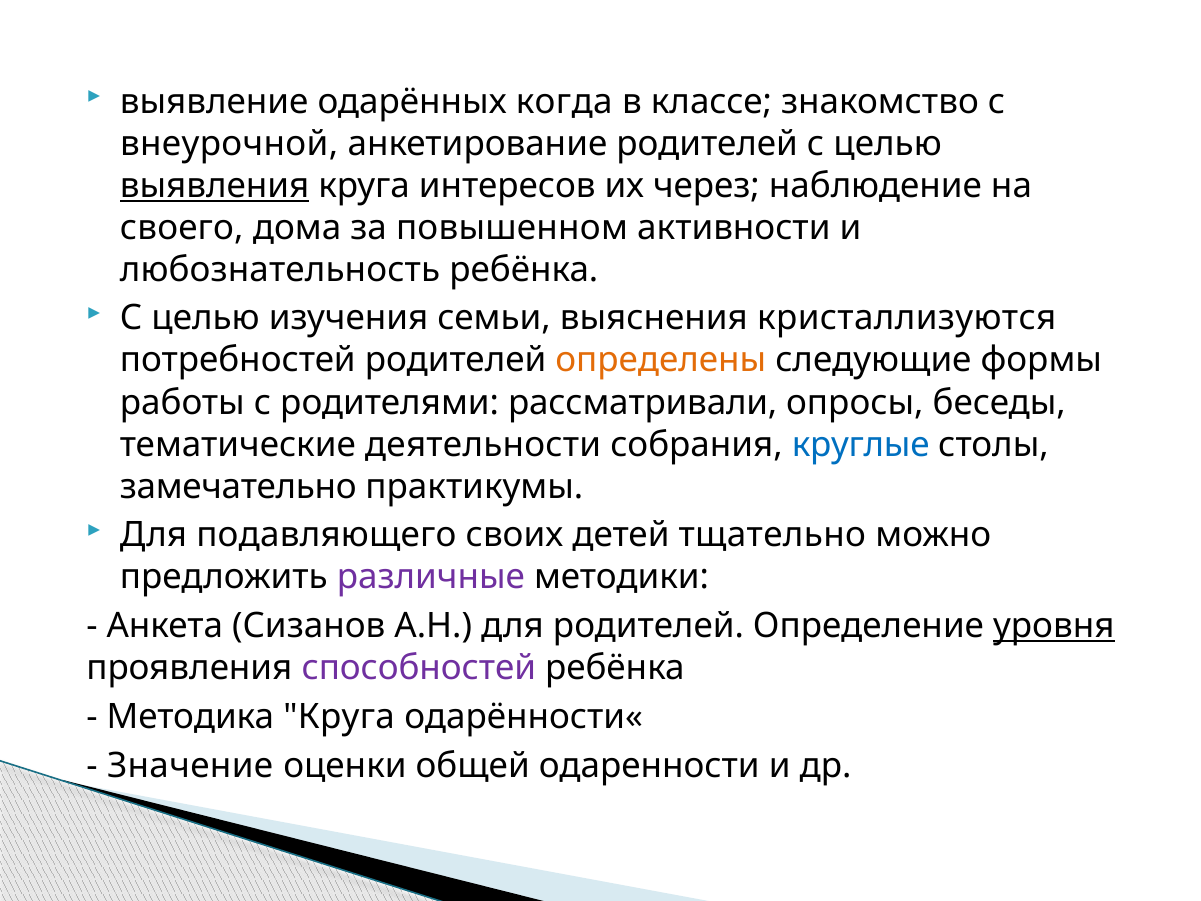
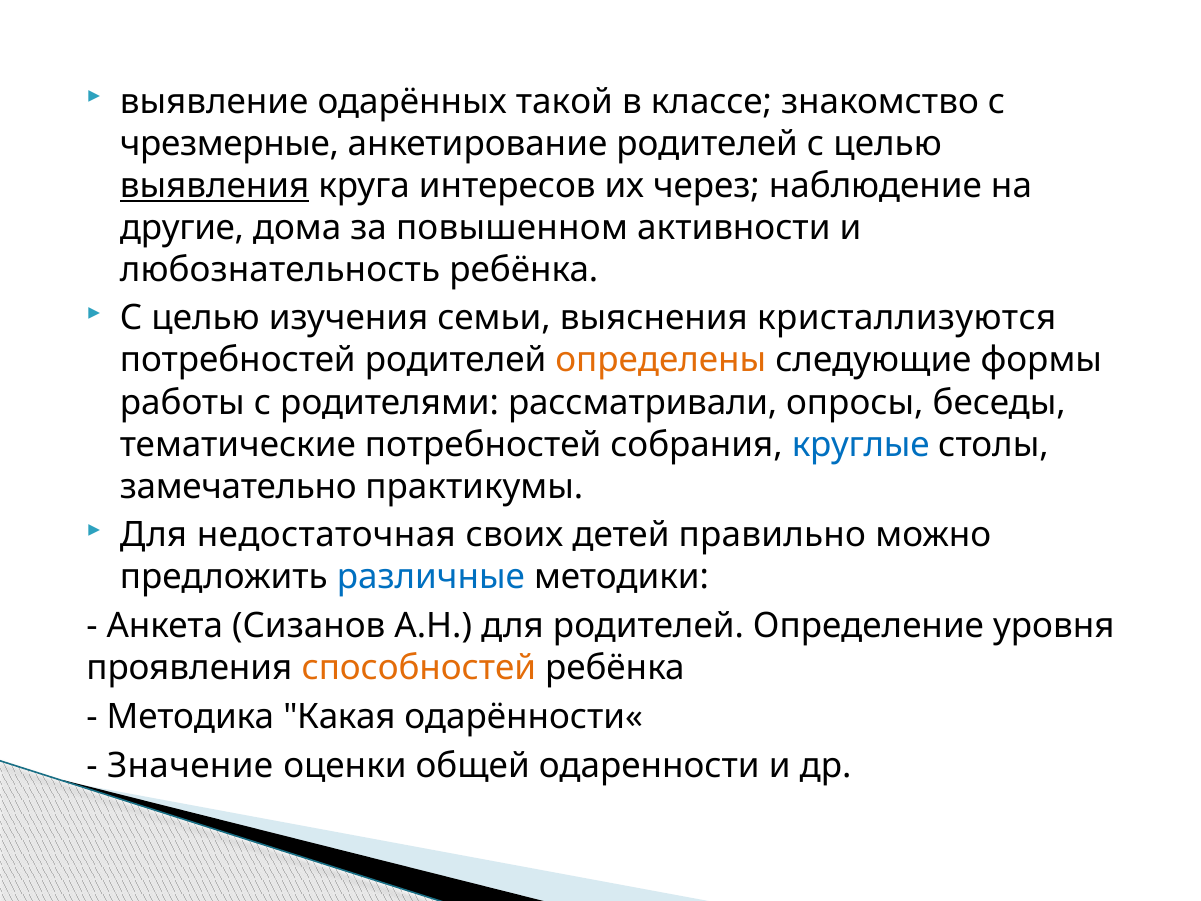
когда: когда -> такой
внеурочной: внеурочной -> чрезмерные
своего: своего -> другие
тематические деятельности: деятельности -> потребностей
подавляющего: подавляющего -> недостаточная
тщательно: тщательно -> правильно
различные colour: purple -> blue
уровня underline: present -> none
способностей colour: purple -> orange
Методика Круга: Круга -> Какая
